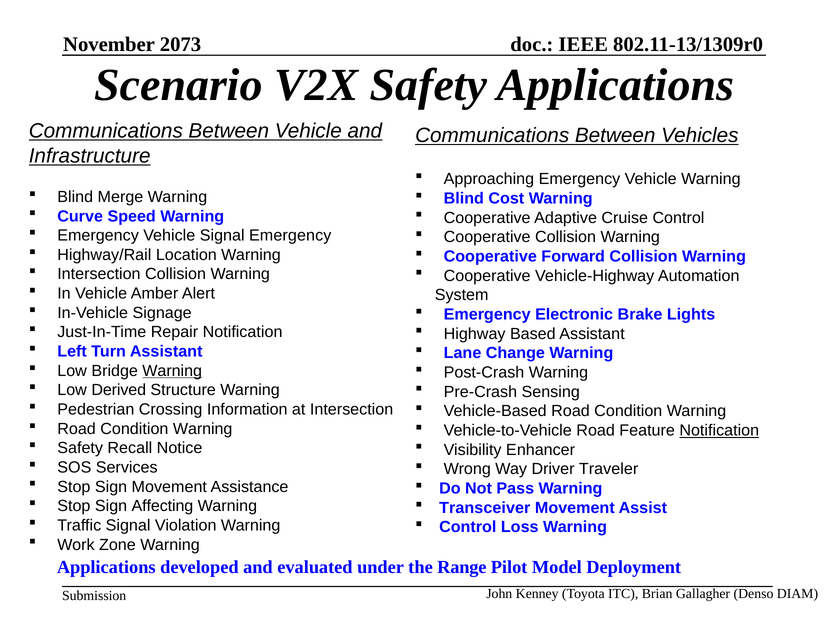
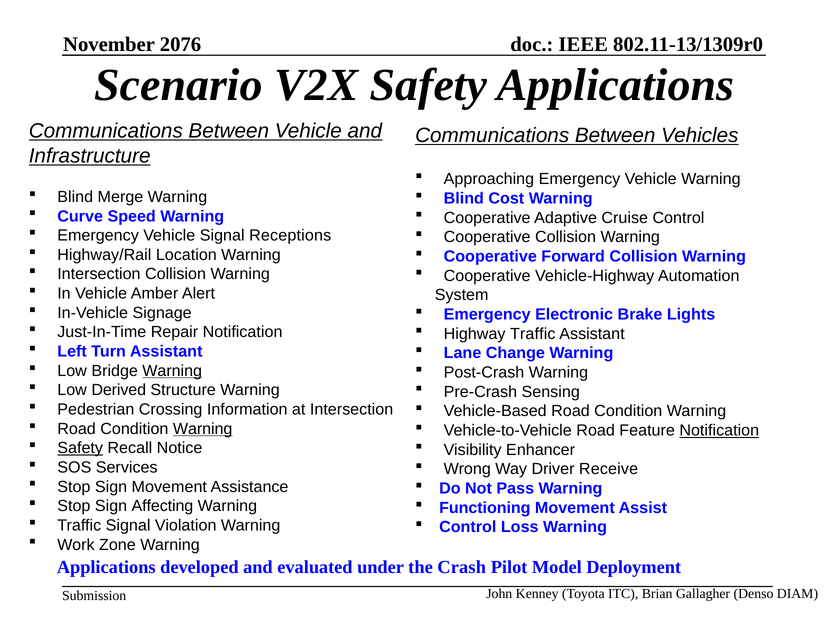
2073: 2073 -> 2076
Signal Emergency: Emergency -> Receptions
Highway Based: Based -> Traffic
Warning at (203, 429) underline: none -> present
Safety at (80, 448) underline: none -> present
Traveler: Traveler -> Receive
Transceiver: Transceiver -> Functioning
Range: Range -> Crash
